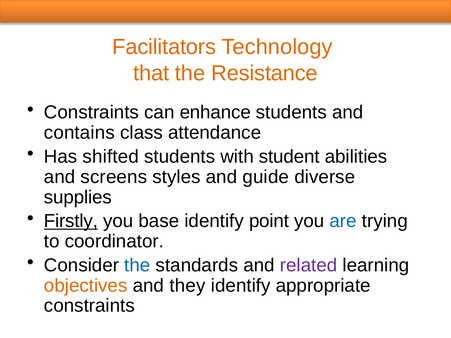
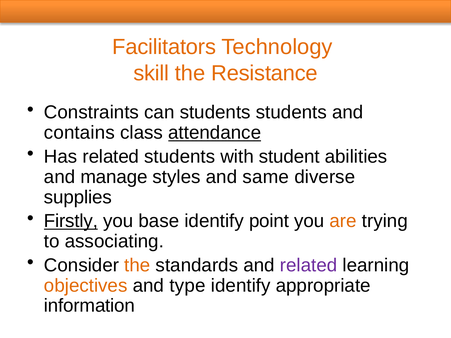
that: that -> skill
can enhance: enhance -> students
attendance underline: none -> present
Has shifted: shifted -> related
screens: screens -> manage
guide: guide -> same
are colour: blue -> orange
coordinator: coordinator -> associating
the at (137, 265) colour: blue -> orange
they: they -> type
constraints at (89, 306): constraints -> information
